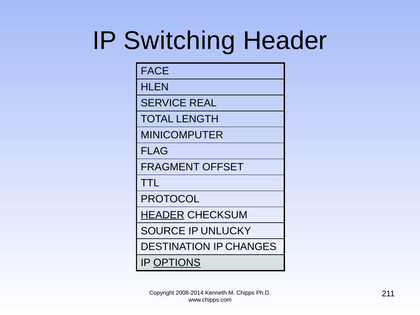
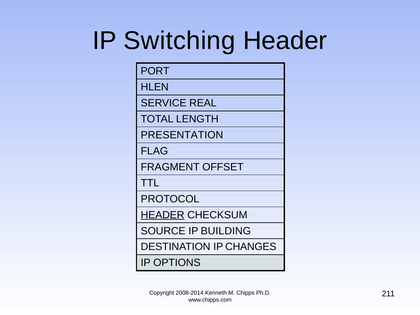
FACE: FACE -> PORT
MINICOMPUTER: MINICOMPUTER -> PRESENTATION
UNLUCKY: UNLUCKY -> BUILDING
OPTIONS underline: present -> none
